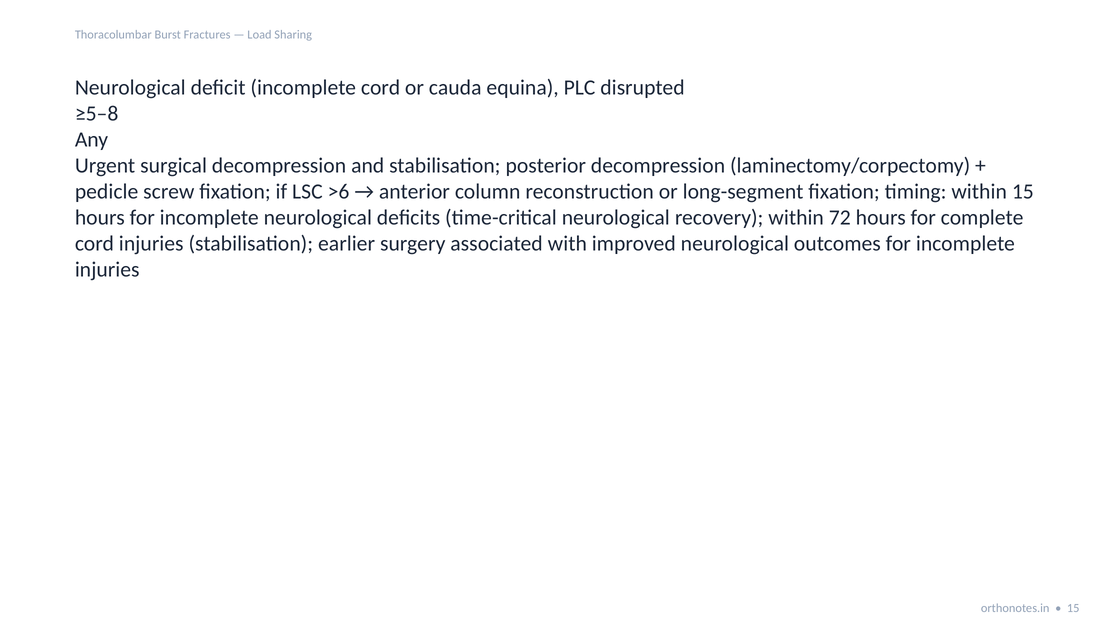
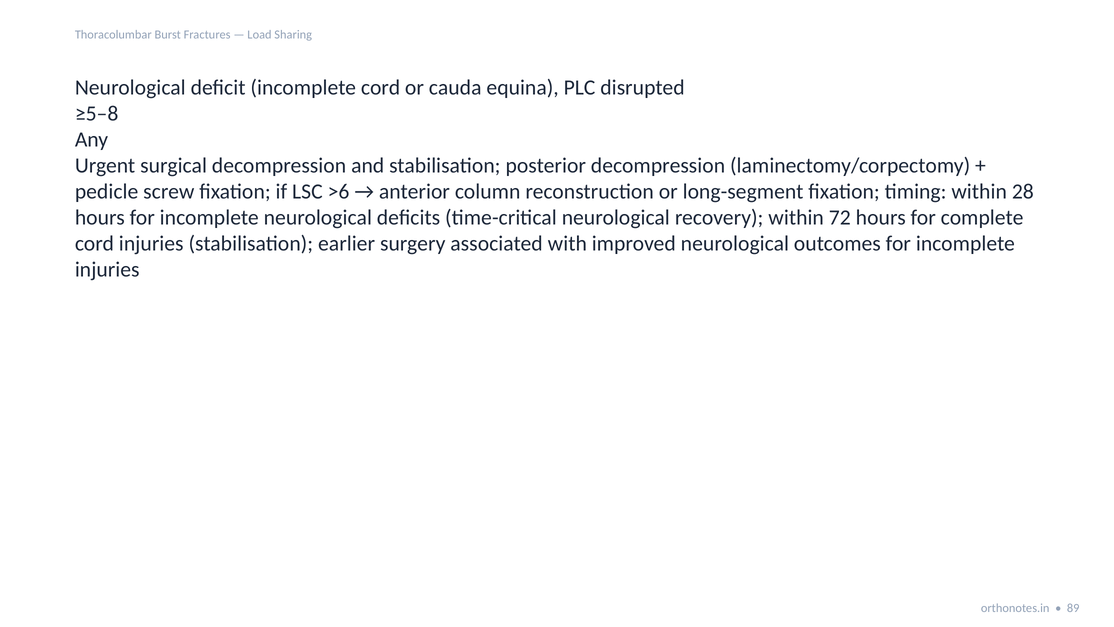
within 15: 15 -> 28
15 at (1073, 608): 15 -> 89
